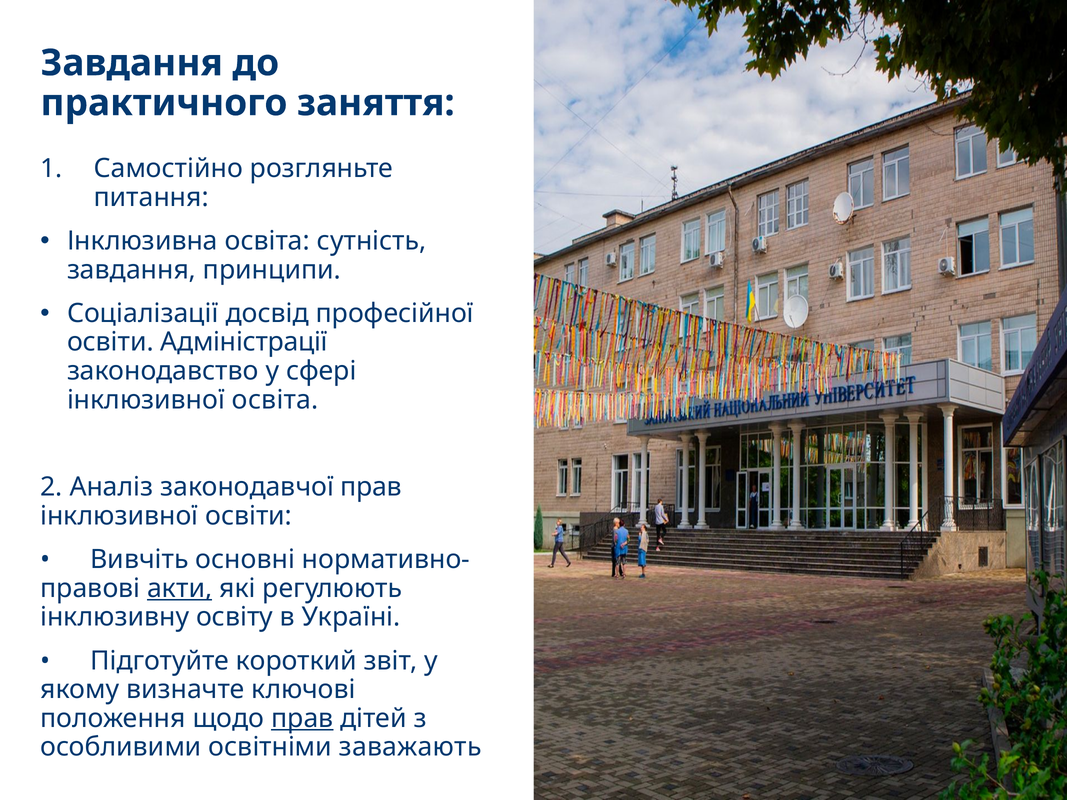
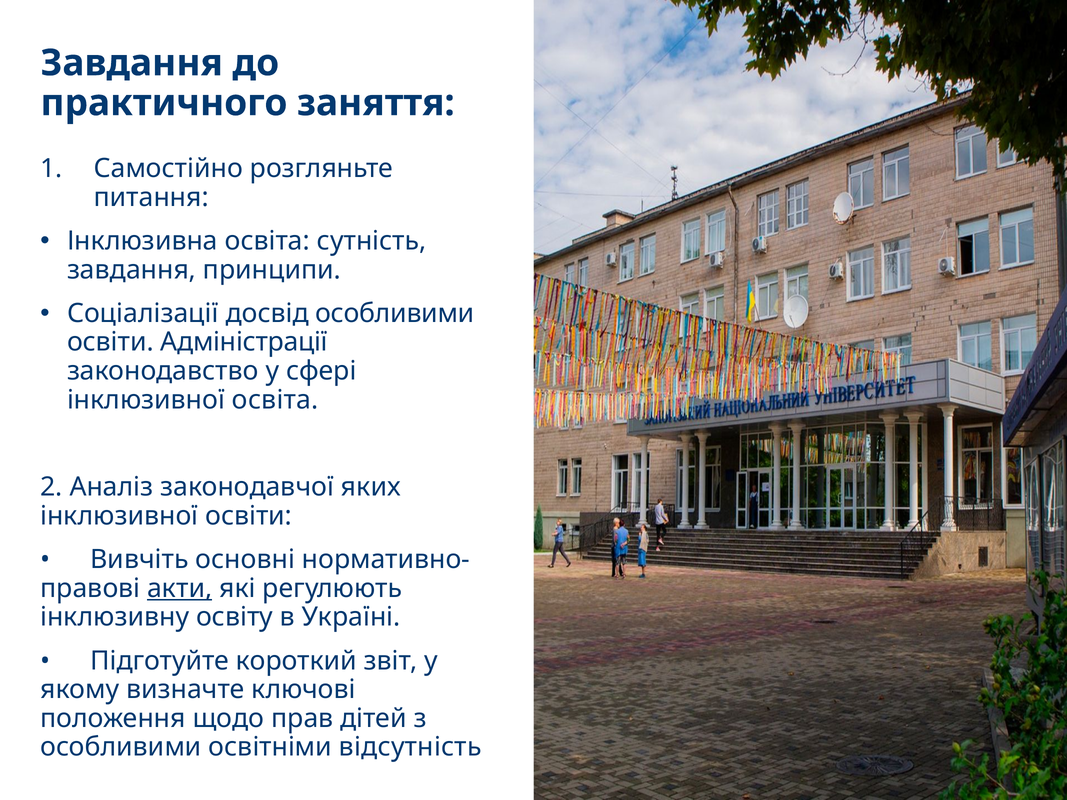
досвід професійної: професійної -> особливими
законодавчої прав: прав -> яких
прав at (302, 719) underline: present -> none
заважають: заважають -> відсутність
